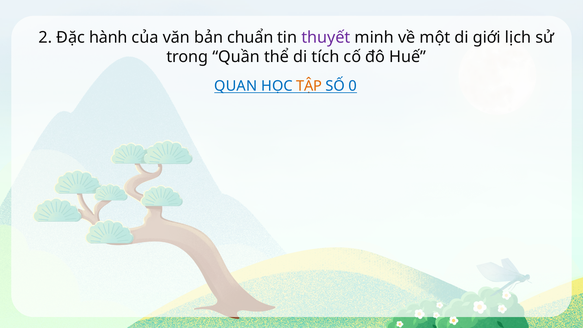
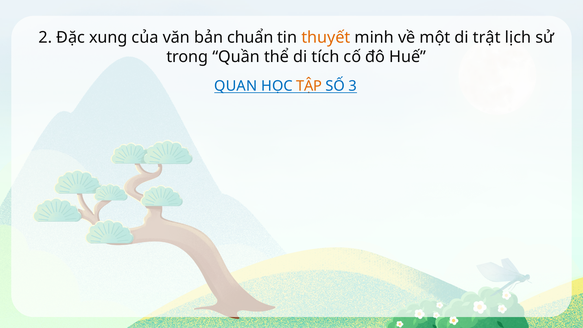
hành: hành -> xung
thuyết colour: purple -> orange
giới: giới -> trật
0: 0 -> 3
